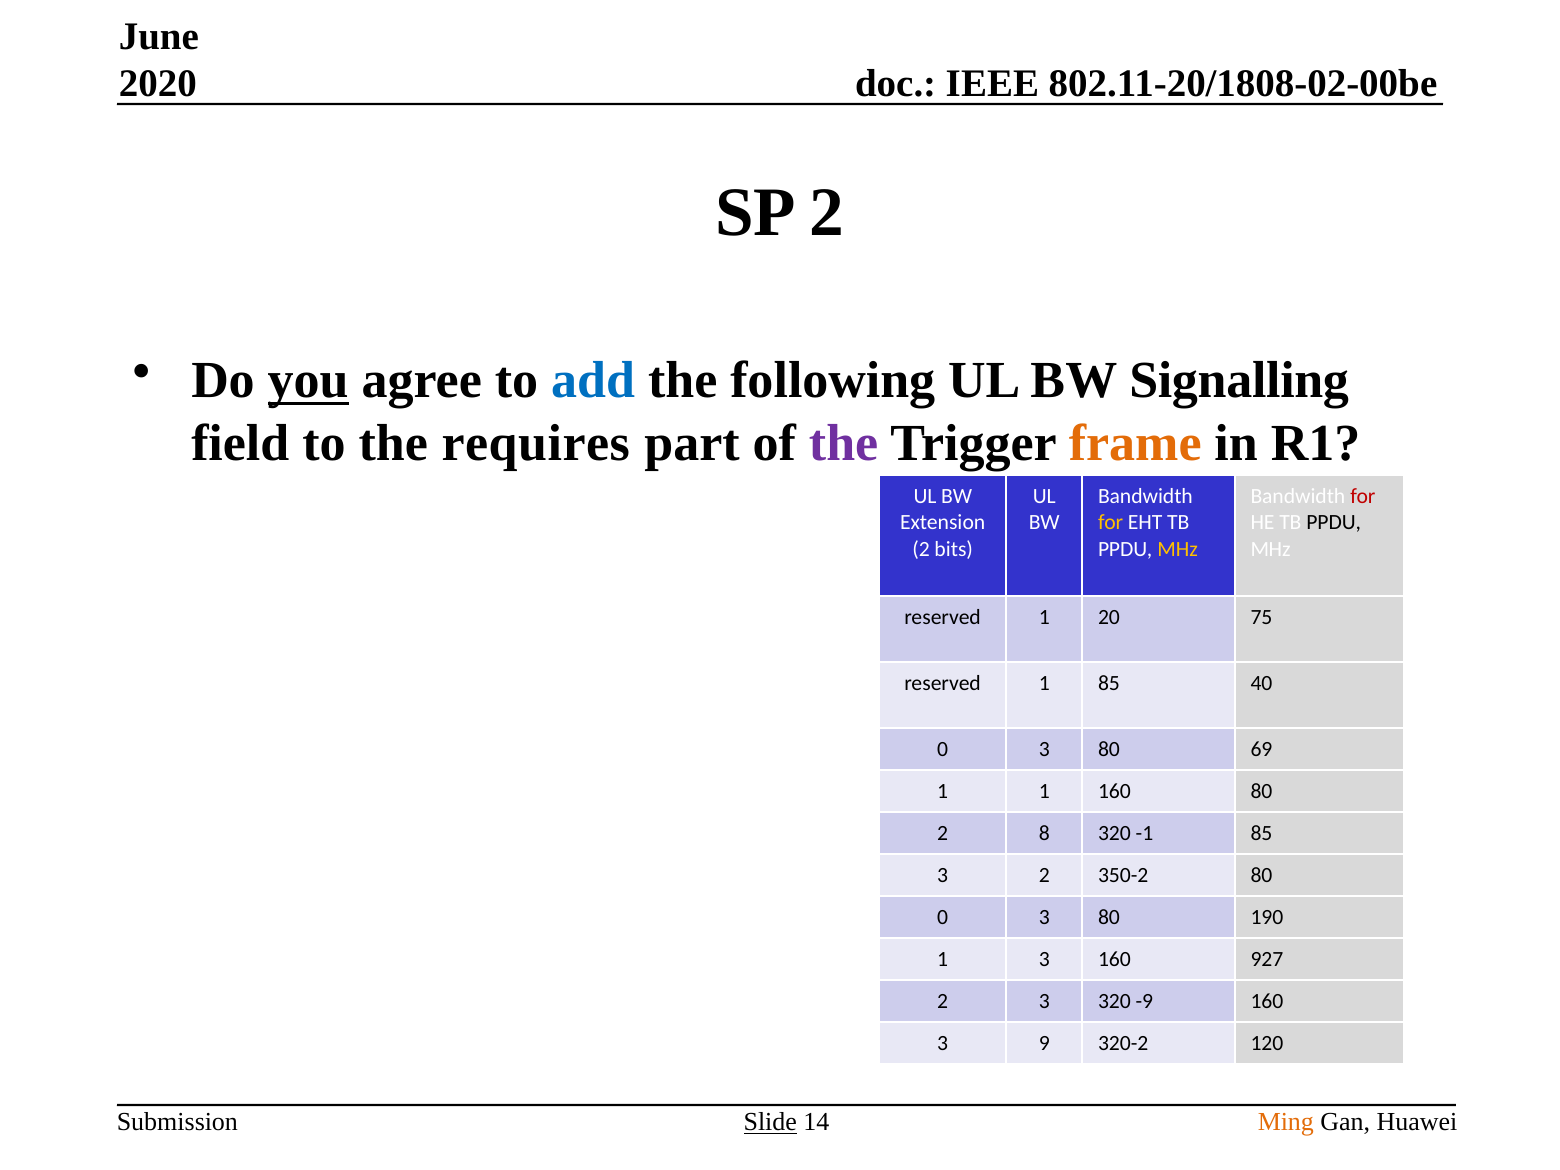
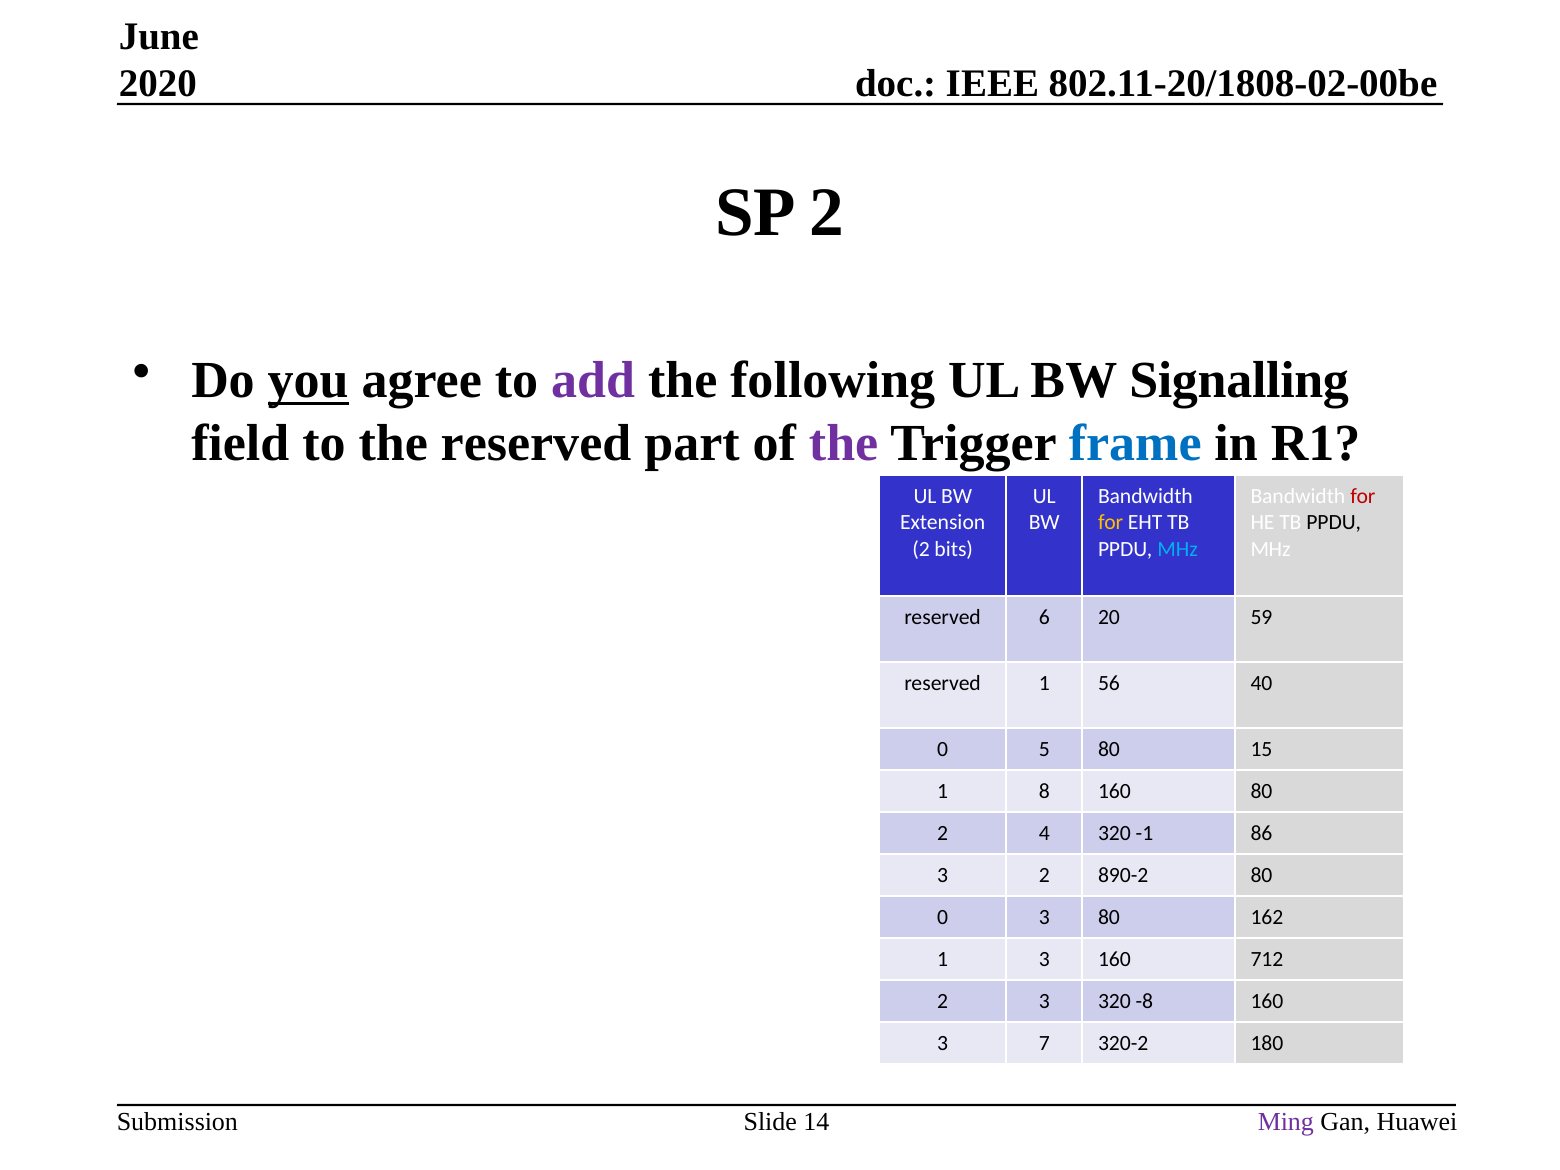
add colour: blue -> purple
the requires: requires -> reserved
frame colour: orange -> blue
MHz at (1178, 549) colour: yellow -> light blue
1 at (1044, 617): 1 -> 6
75: 75 -> 59
1 85: 85 -> 56
3 at (1044, 749): 3 -> 5
69: 69 -> 15
1 1: 1 -> 8
8: 8 -> 4
-1 85: 85 -> 86
350-2: 350-2 -> 890-2
190: 190 -> 162
927: 927 -> 712
-9: -9 -> -8
9: 9 -> 7
120: 120 -> 180
Ming colour: orange -> purple
Slide underline: present -> none
